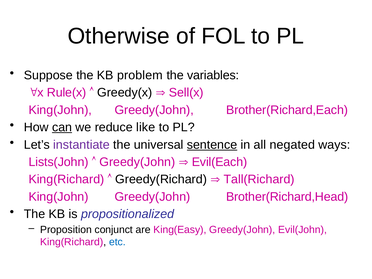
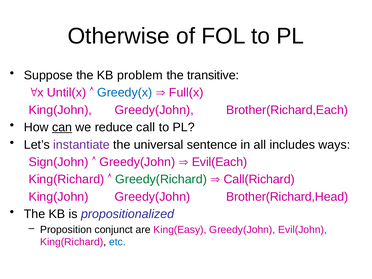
variables: variables -> transitive
Rule(x: Rule(x -> Until(x
Greedy(x colour: black -> blue
Sell(x: Sell(x -> Full(x
like: like -> call
sentence underline: present -> none
negated: negated -> includes
Lists(John: Lists(John -> Sign(John
Greedy(Richard colour: black -> green
Tall(Richard: Tall(Richard -> Call(Richard
